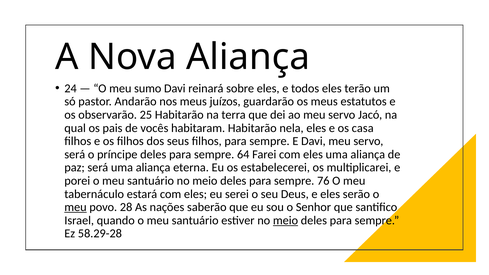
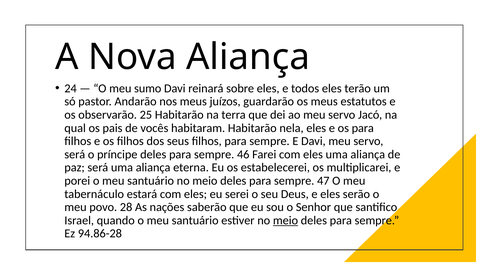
os casa: casa -> para
64: 64 -> 46
76: 76 -> 47
meu at (76, 207) underline: present -> none
58.29-28: 58.29-28 -> 94.86-28
